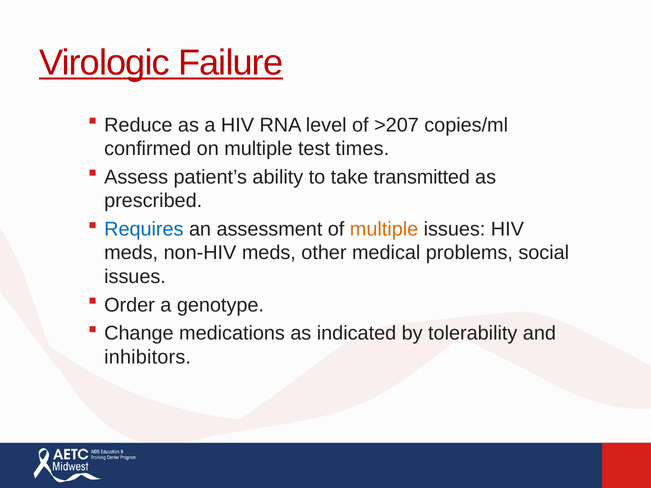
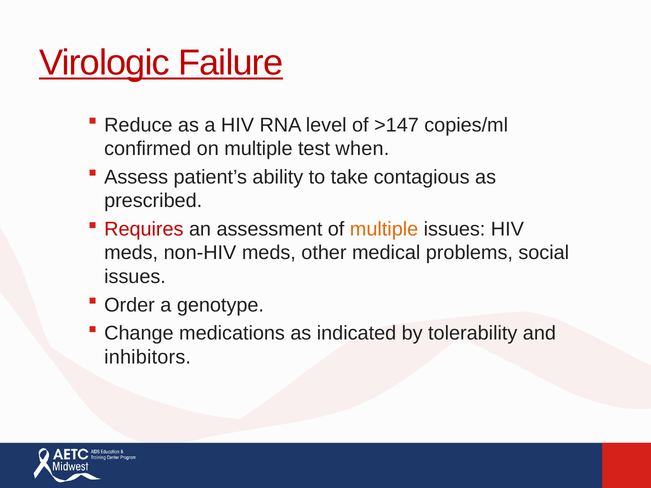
>207: >207 -> >147
times: times -> when
transmitted: transmitted -> contagious
Requires colour: blue -> red
